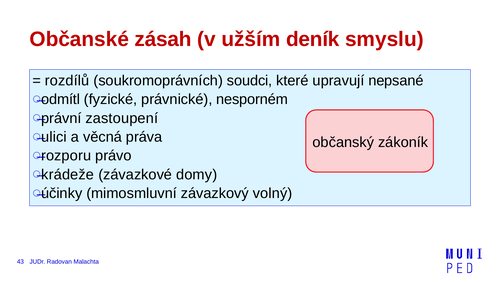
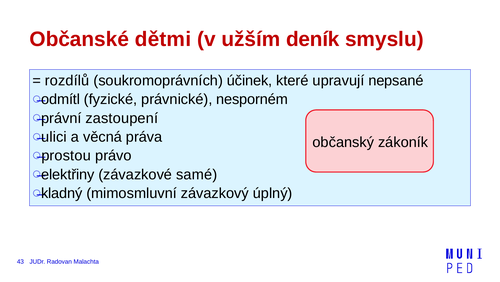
zásah: zásah -> dětmi
soudci: soudci -> účinek
rozporu: rozporu -> prostou
krádeže: krádeže -> elektřiny
domy: domy -> samé
účinky: účinky -> kladný
volný: volný -> úplný
